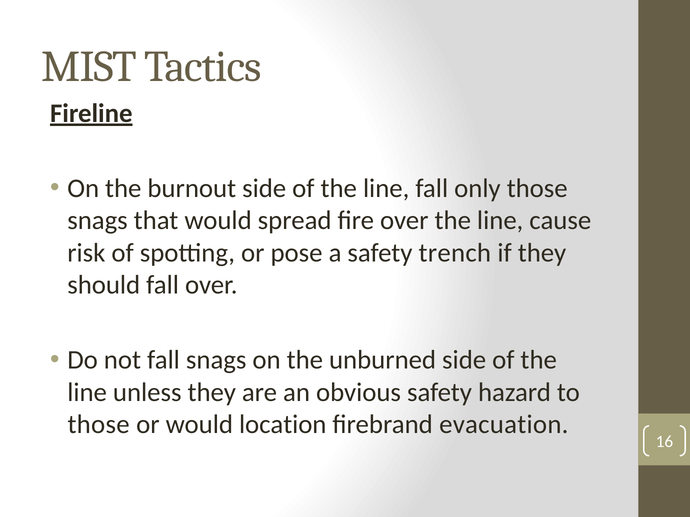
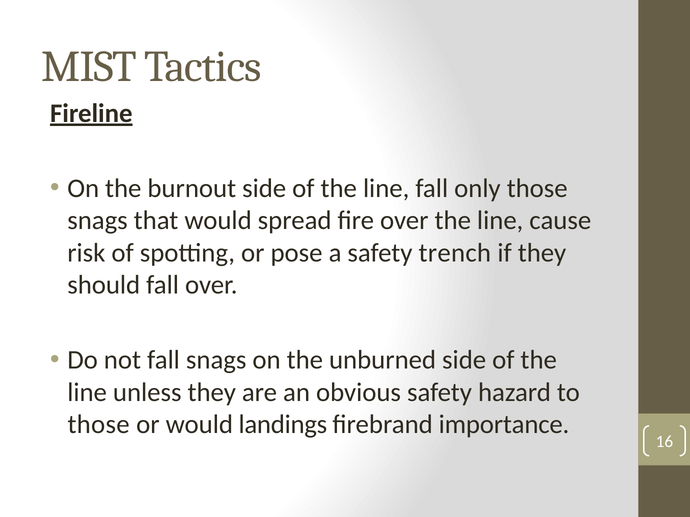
location: location -> landings
evacuation: evacuation -> importance
